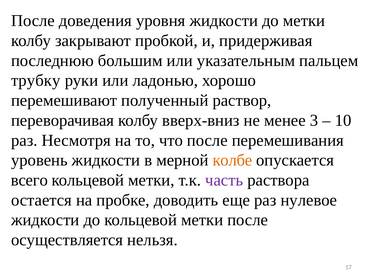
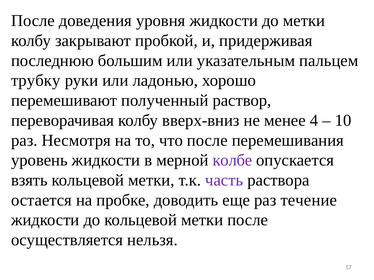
3: 3 -> 4
колбе colour: orange -> purple
всего: всего -> взять
нулевое: нулевое -> течение
